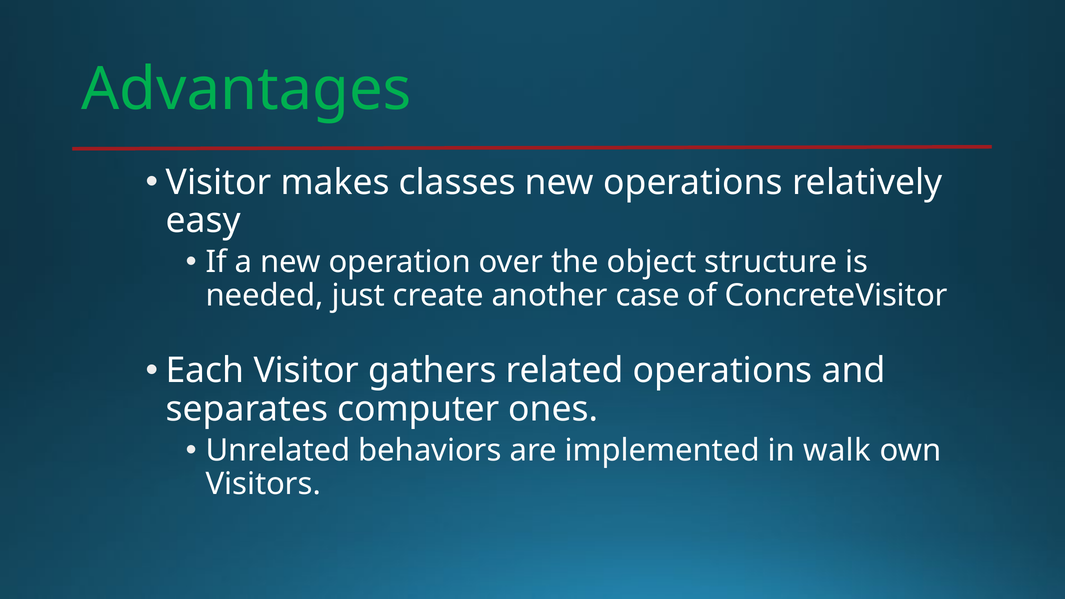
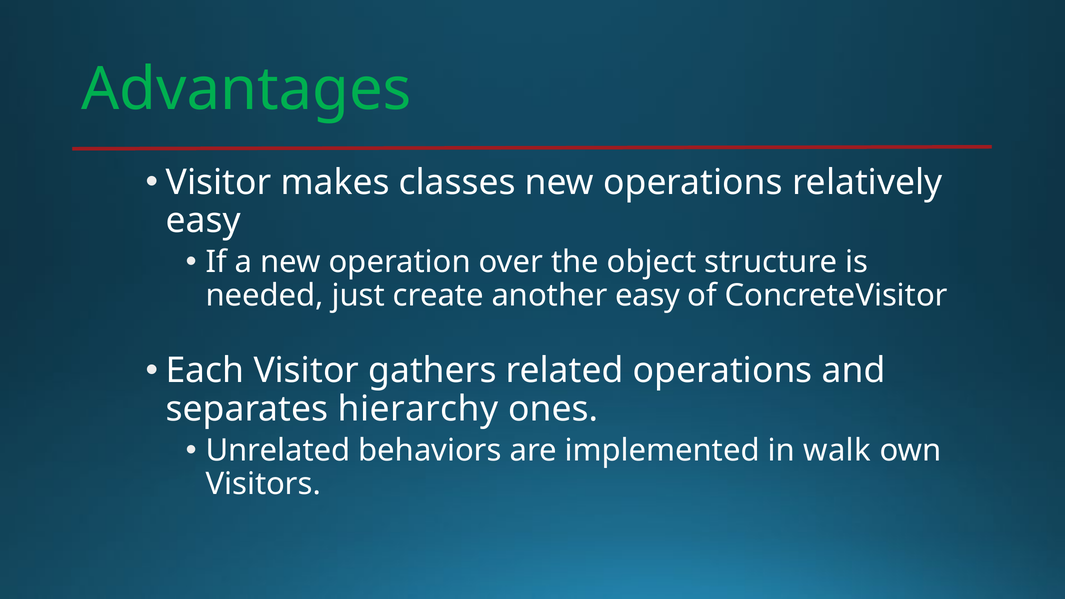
another case: case -> easy
computer: computer -> hierarchy
